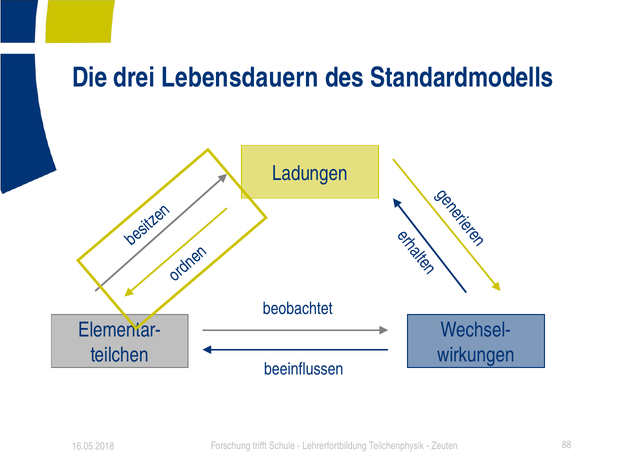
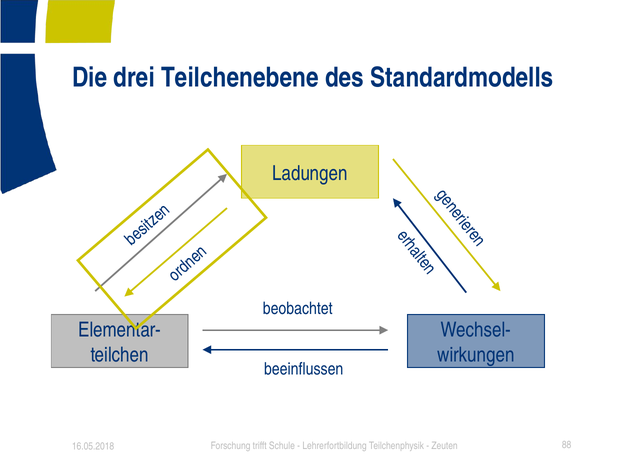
Lebensdauern: Lebensdauern -> Teilchenebene
